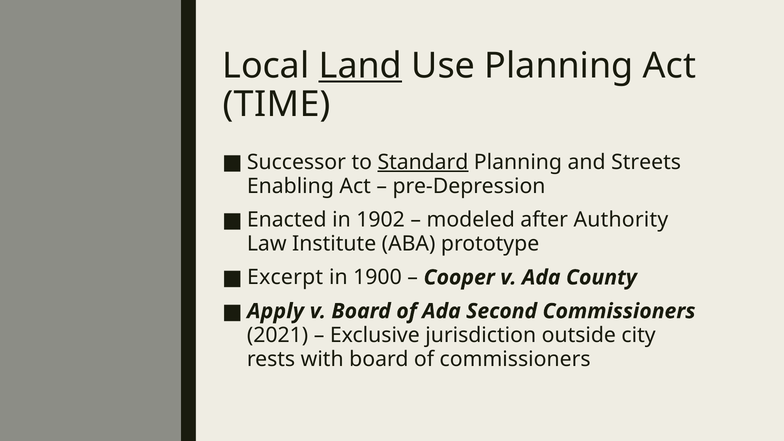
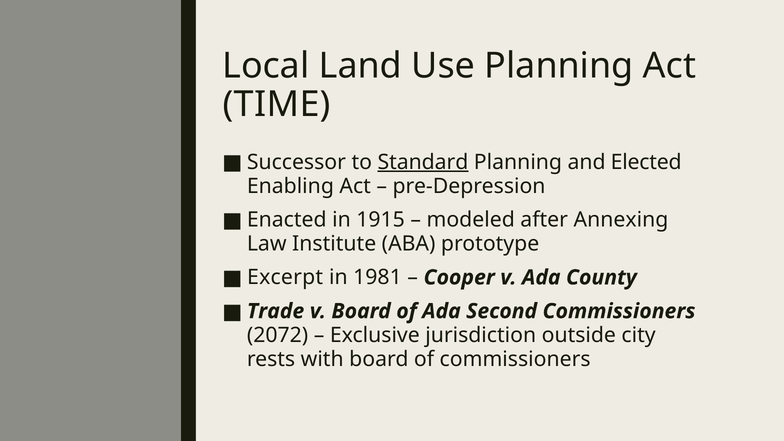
Land underline: present -> none
Streets: Streets -> Elected
1902: 1902 -> 1915
Authority: Authority -> Annexing
1900: 1900 -> 1981
Apply: Apply -> Trade
2021: 2021 -> 2072
